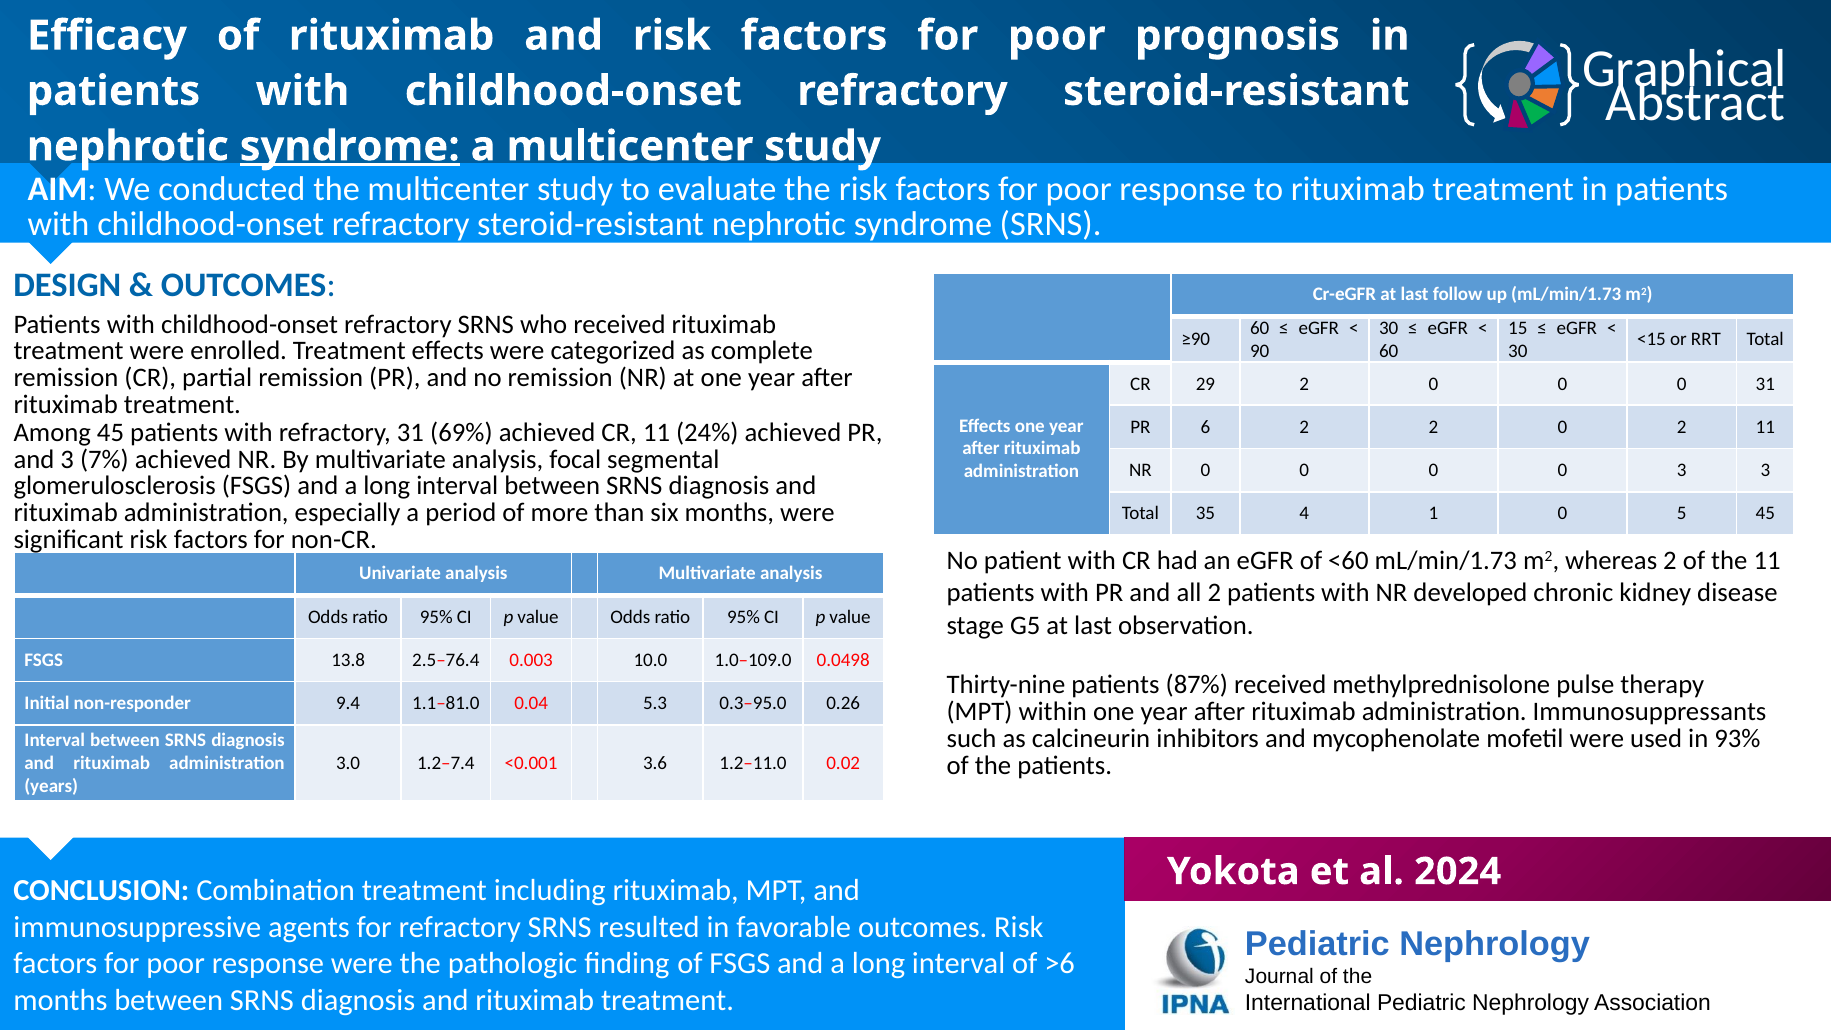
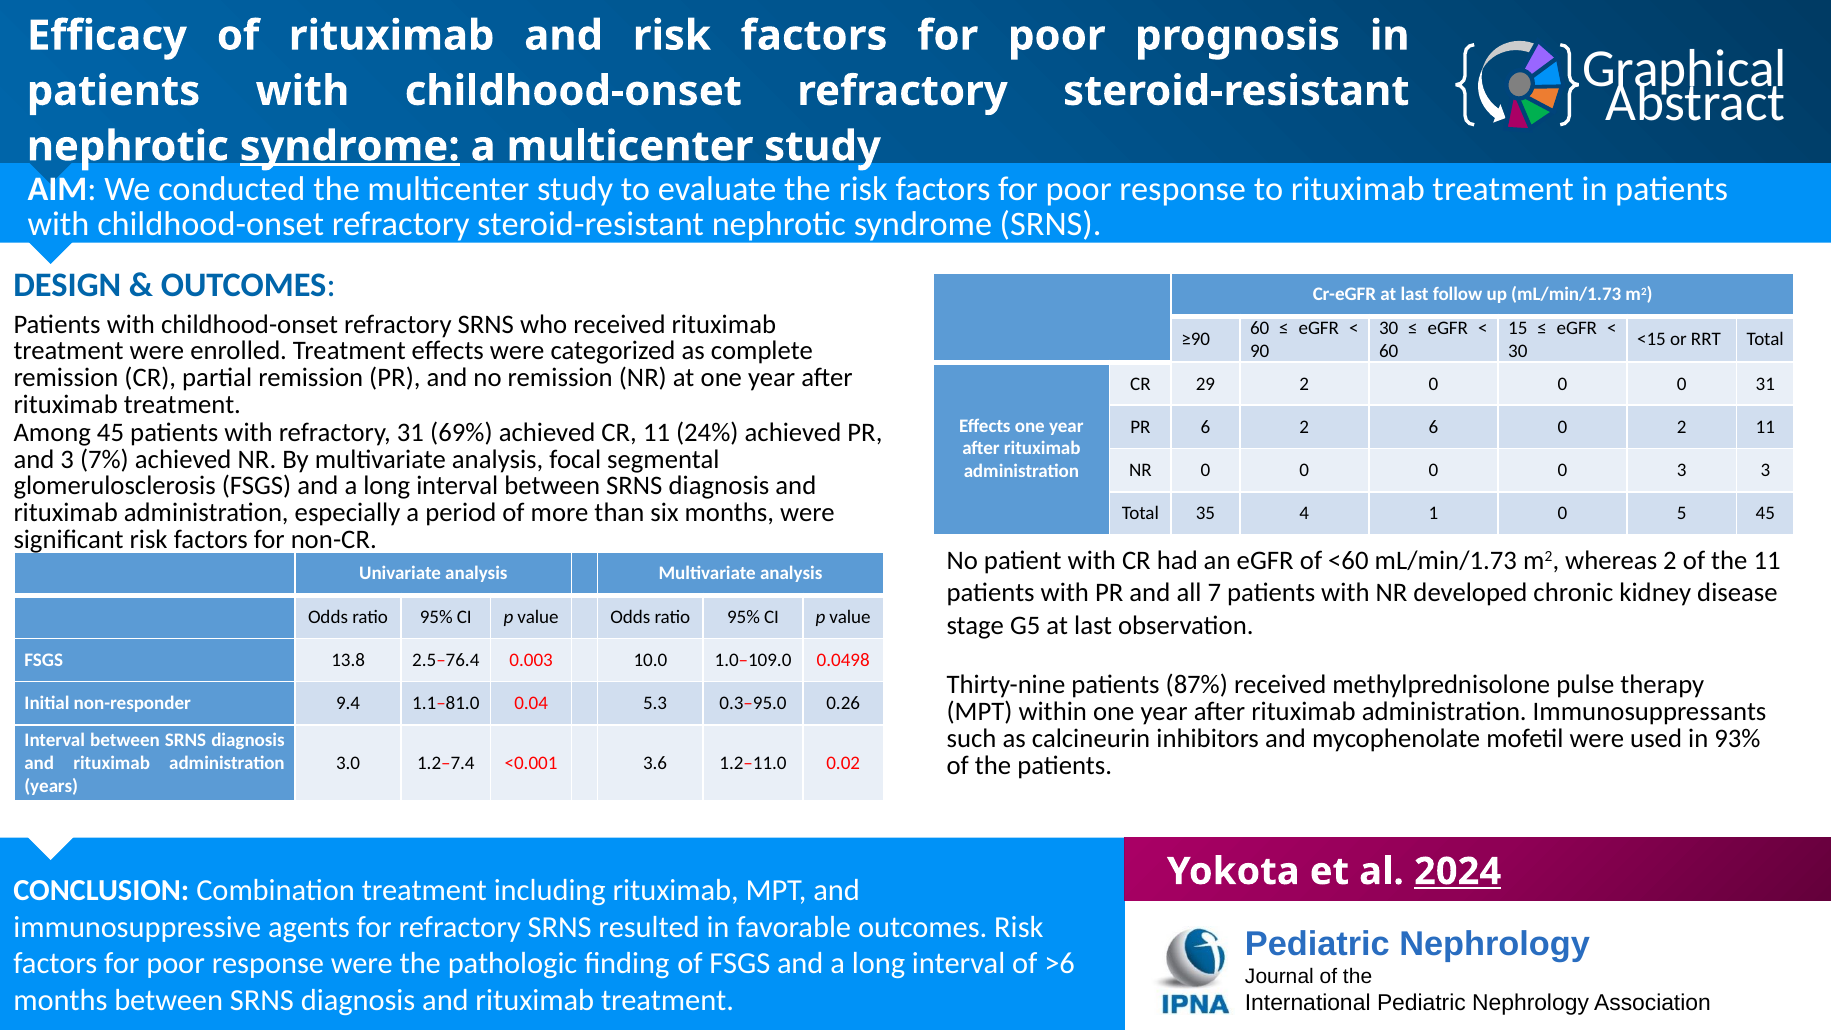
2 2: 2 -> 6
all 2: 2 -> 7
2024 underline: none -> present
